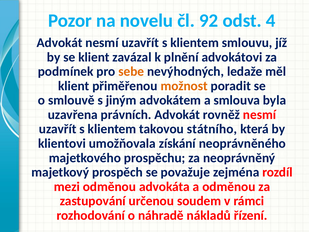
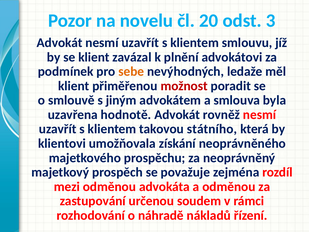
92: 92 -> 20
4: 4 -> 3
možnost colour: orange -> red
právních: právních -> hodnotě
